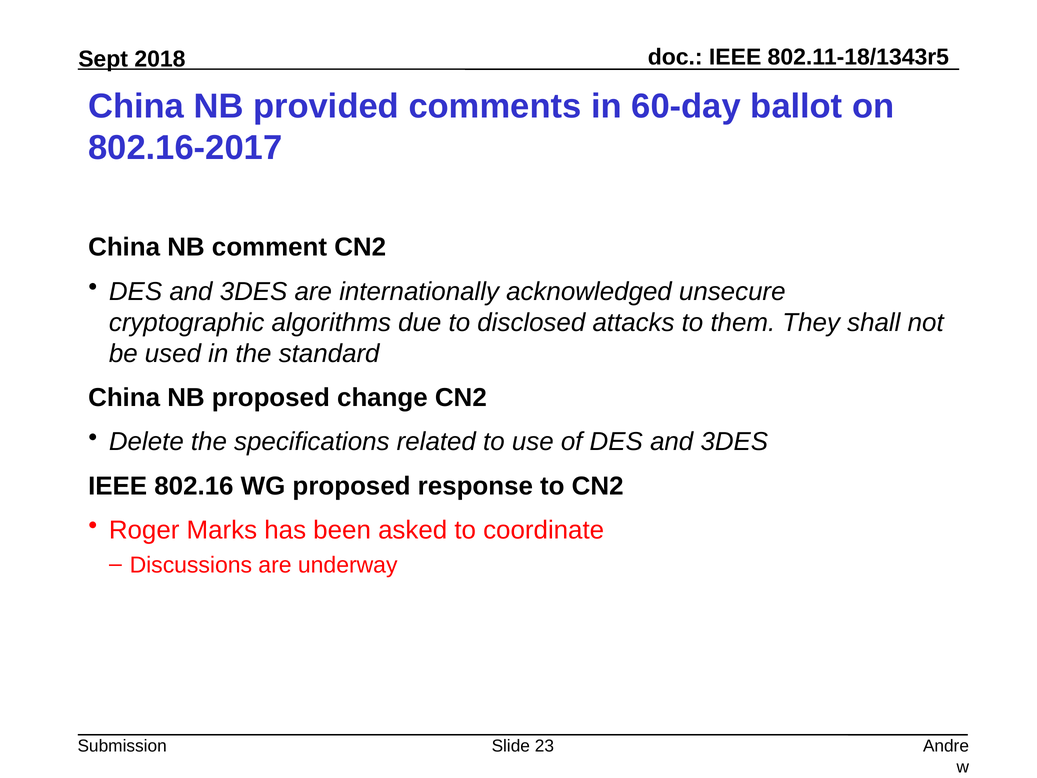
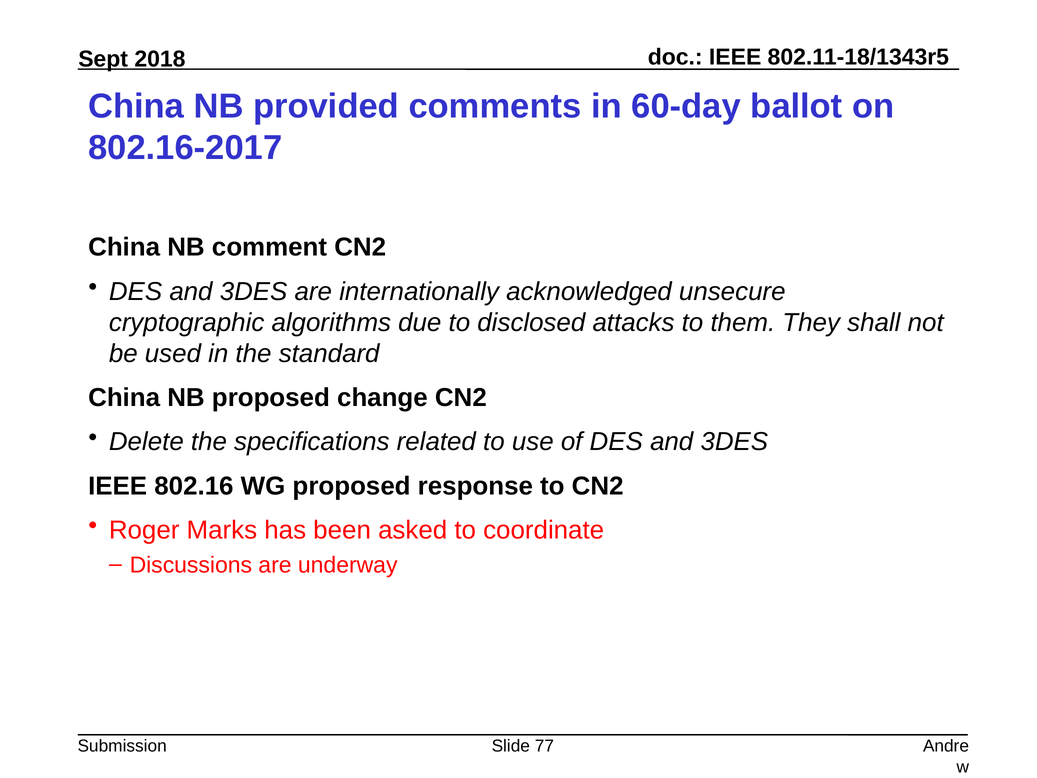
23: 23 -> 77
